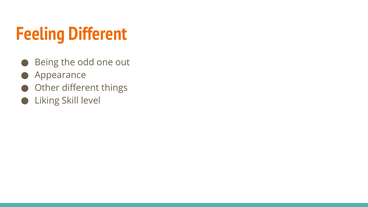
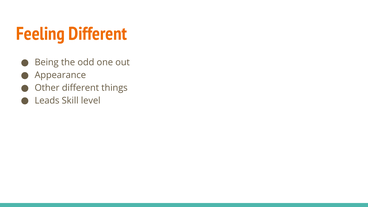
Liking: Liking -> Leads
